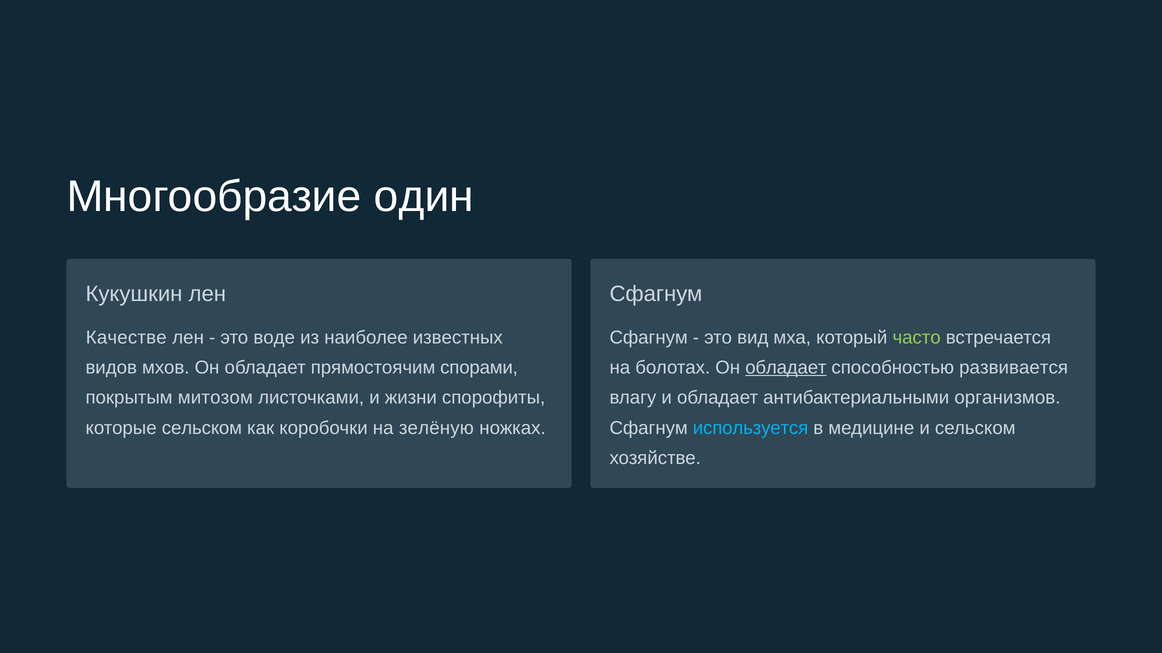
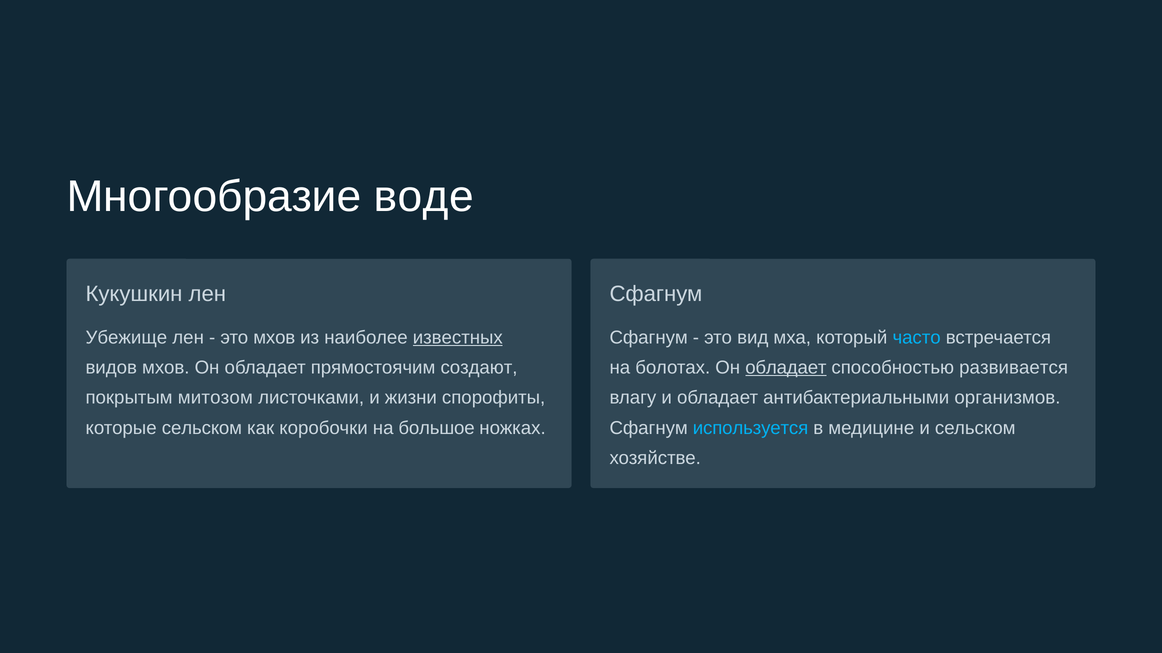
один: один -> воде
Качестве: Качестве -> Убежище
это воде: воде -> мхов
известных underline: none -> present
часто colour: light green -> light blue
спорами: спорами -> создают
зелёную: зелёную -> большое
